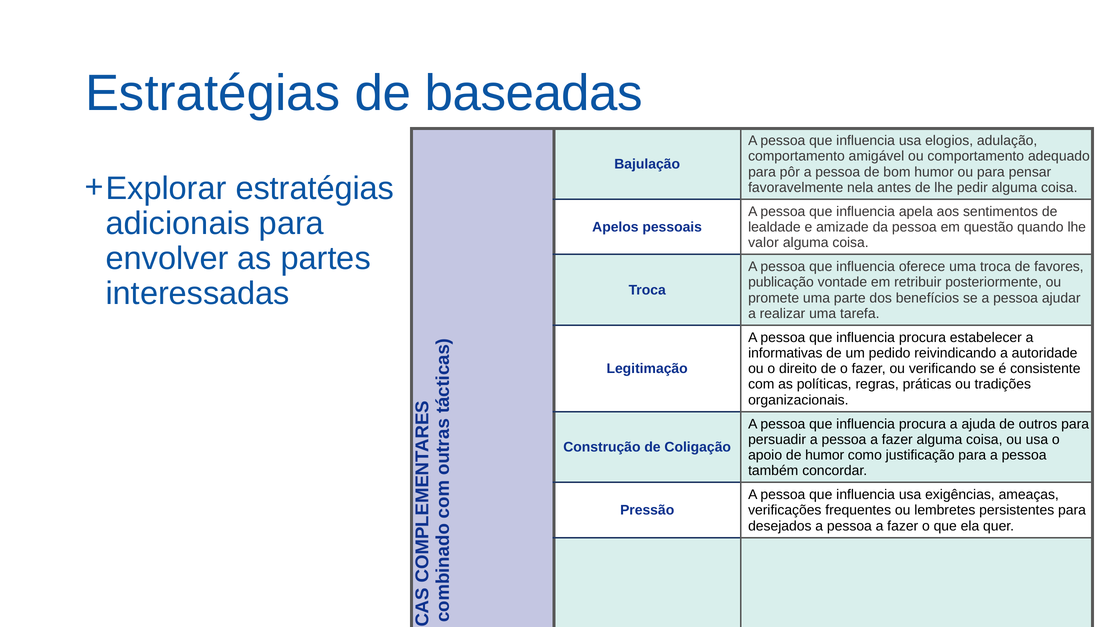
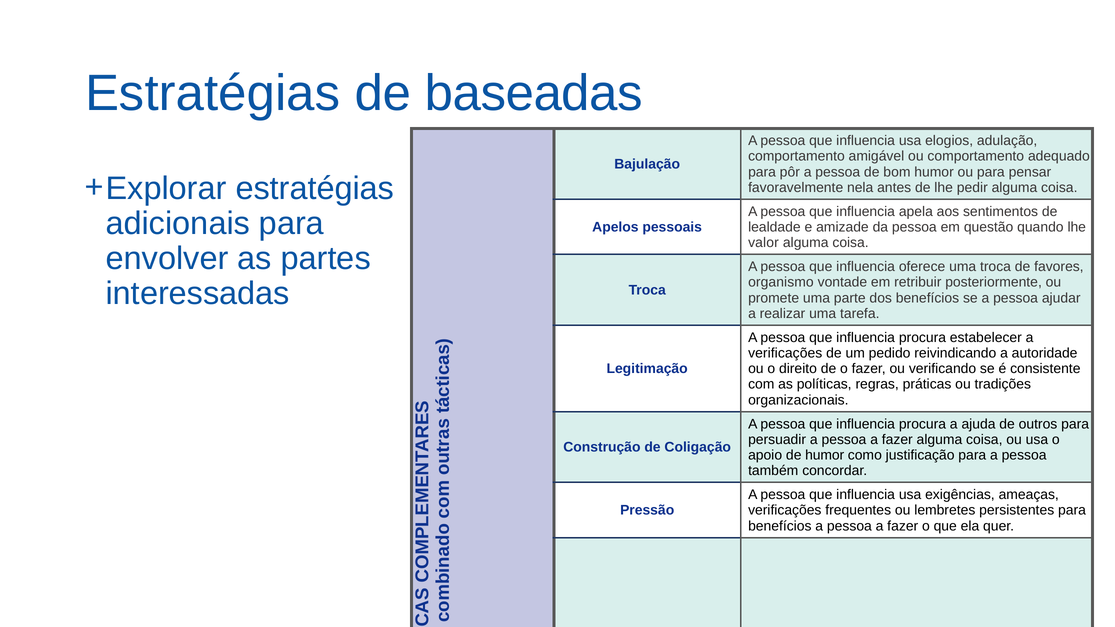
publicação: publicação -> organismo
informativas at (785, 353): informativas -> verificações
desejados at (780, 526): desejados -> benefícios
